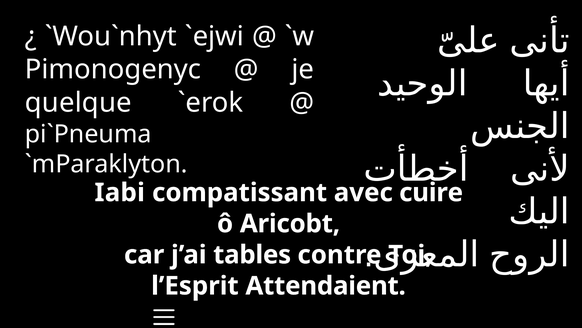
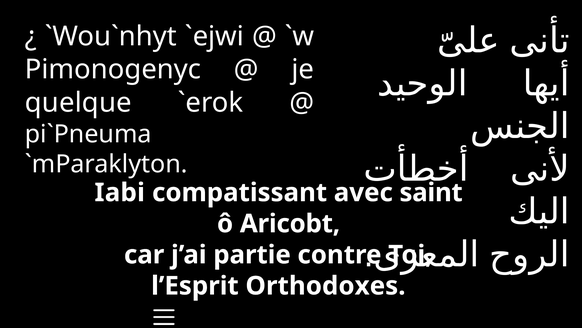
cuire: cuire -> saint
tables: tables -> partie
Attendaient: Attendaient -> Orthodoxes
